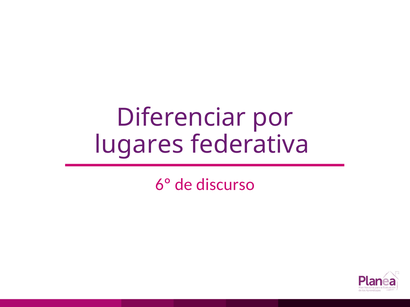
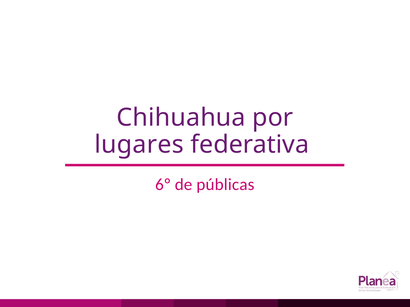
Diferenciar: Diferenciar -> Chihuahua
discurso: discurso -> públicas
